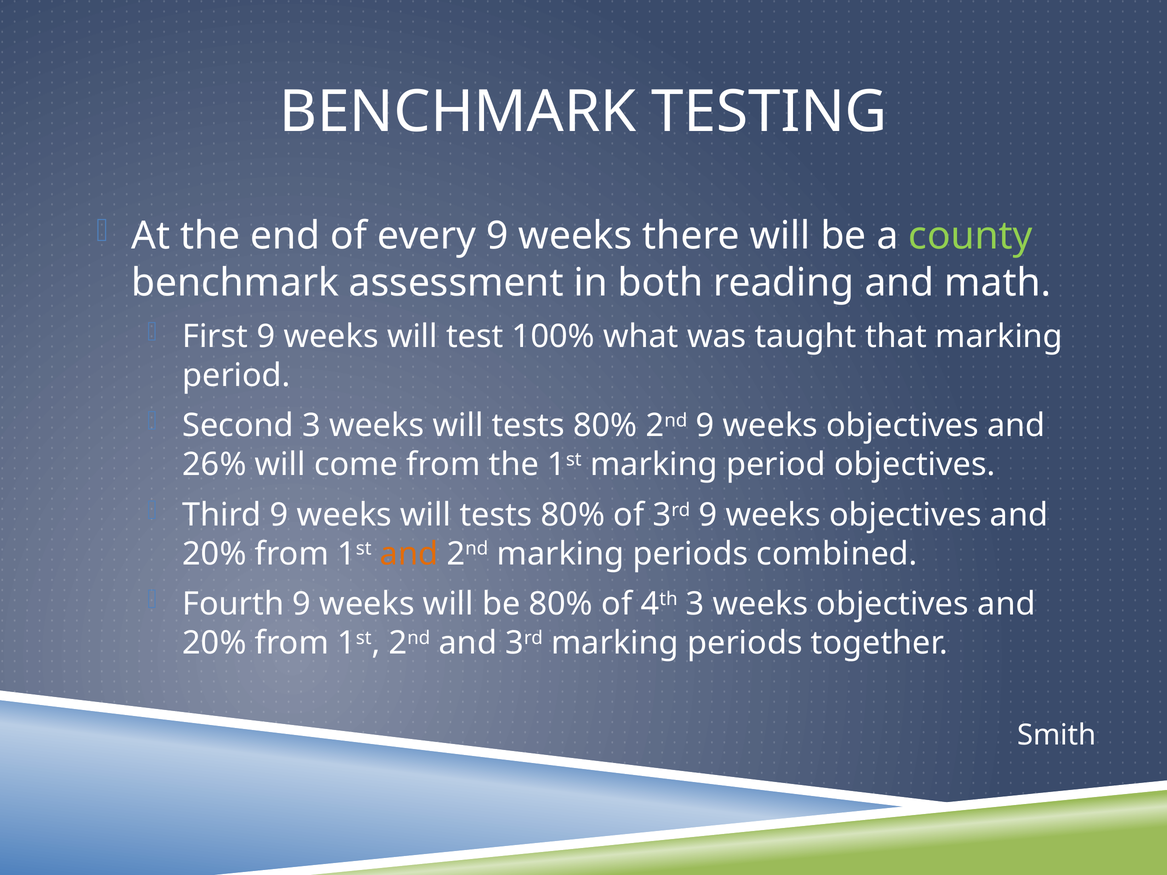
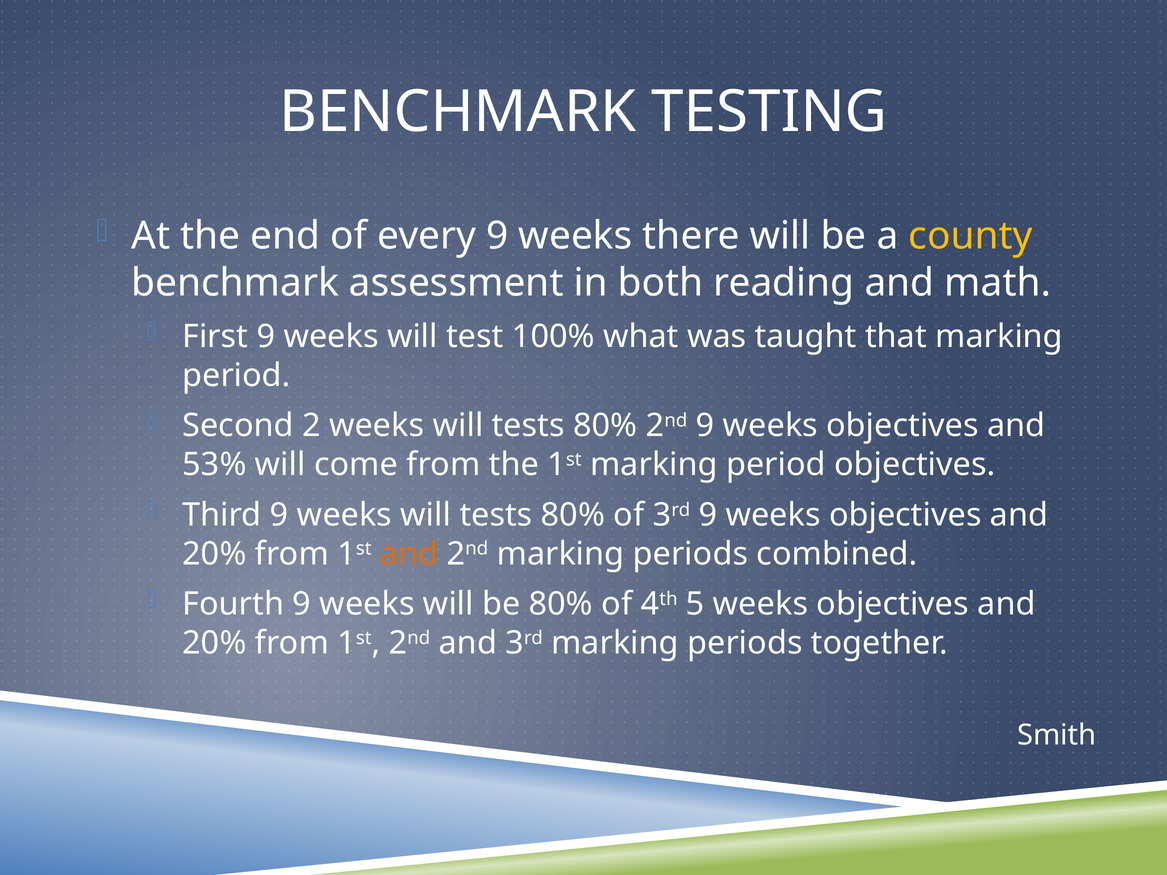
county colour: light green -> yellow
Second 3: 3 -> 2
26%: 26% -> 53%
4th 3: 3 -> 5
